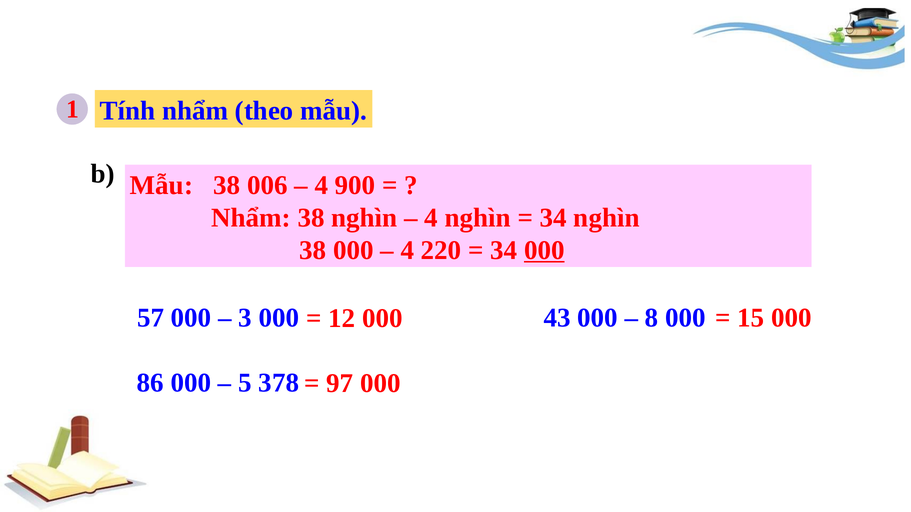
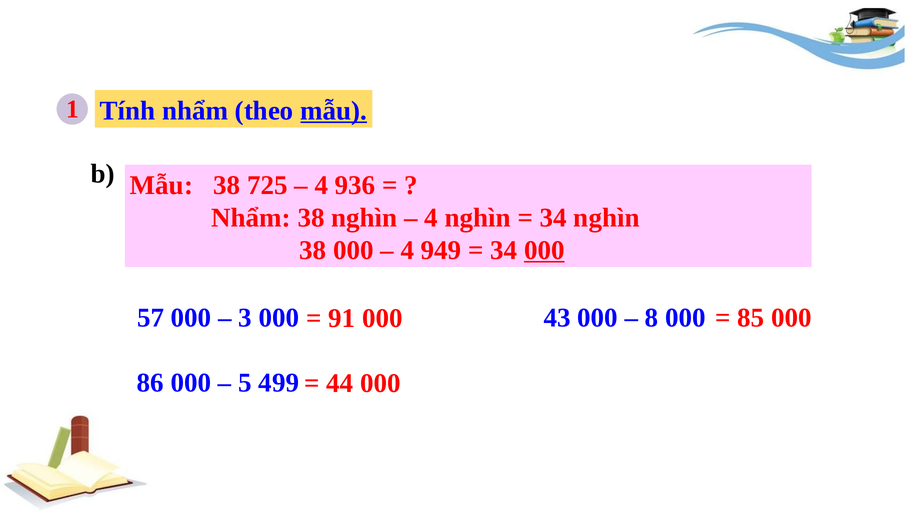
mẫu at (334, 111) underline: none -> present
006: 006 -> 725
900: 900 -> 936
220: 220 -> 949
12: 12 -> 91
15: 15 -> 85
378: 378 -> 499
97: 97 -> 44
